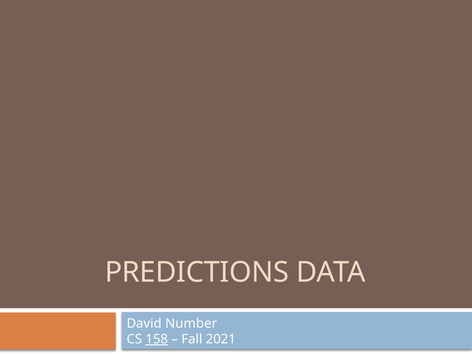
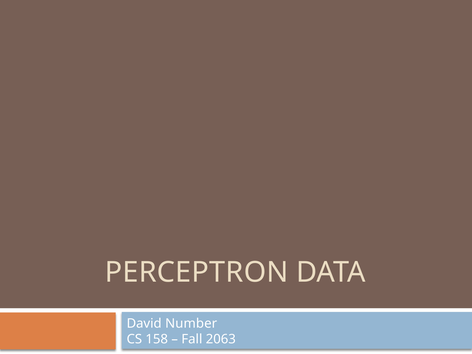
PREDICTIONS: PREDICTIONS -> PERCEPTRON
158 underline: present -> none
2021: 2021 -> 2063
